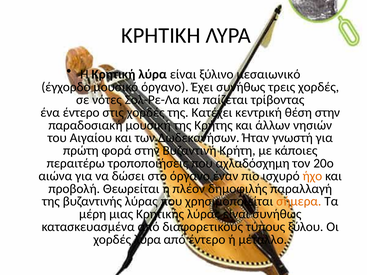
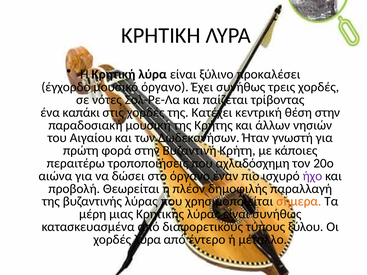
μεσαιωνικό: μεσαιωνικό -> προκαλέσει
ένα έντερο: έντερο -> καπάκι
ήχο colour: orange -> purple
